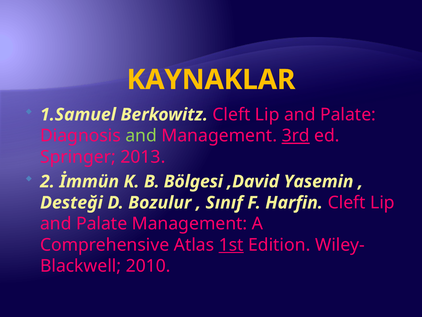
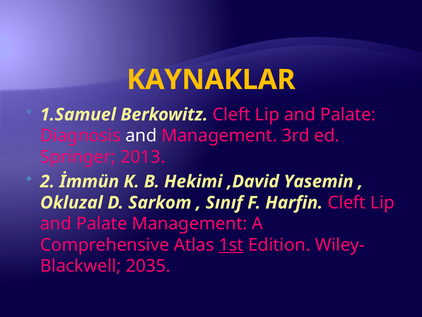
and at (141, 136) colour: light green -> white
3rd underline: present -> none
Bölgesi: Bölgesi -> Hekimi
Desteği: Desteği -> Okluzal
Bozulur: Bozulur -> Sarkom
2010: 2010 -> 2035
